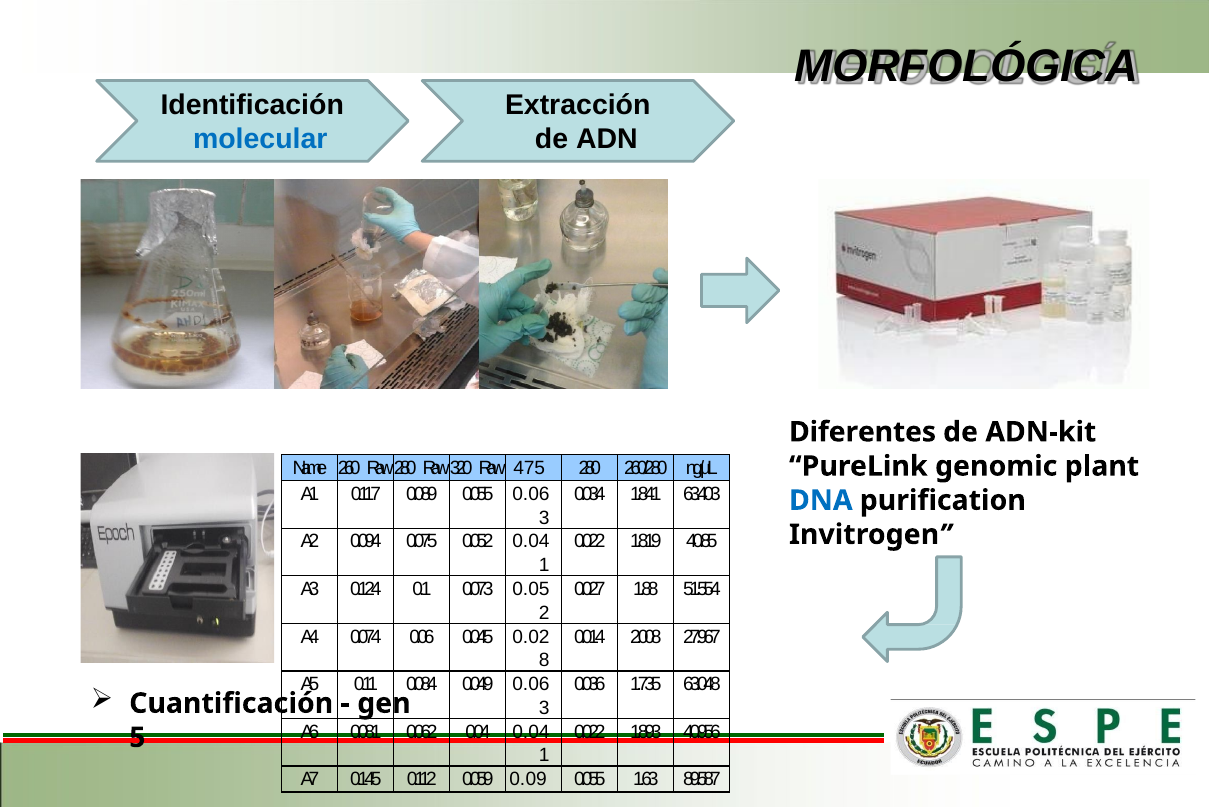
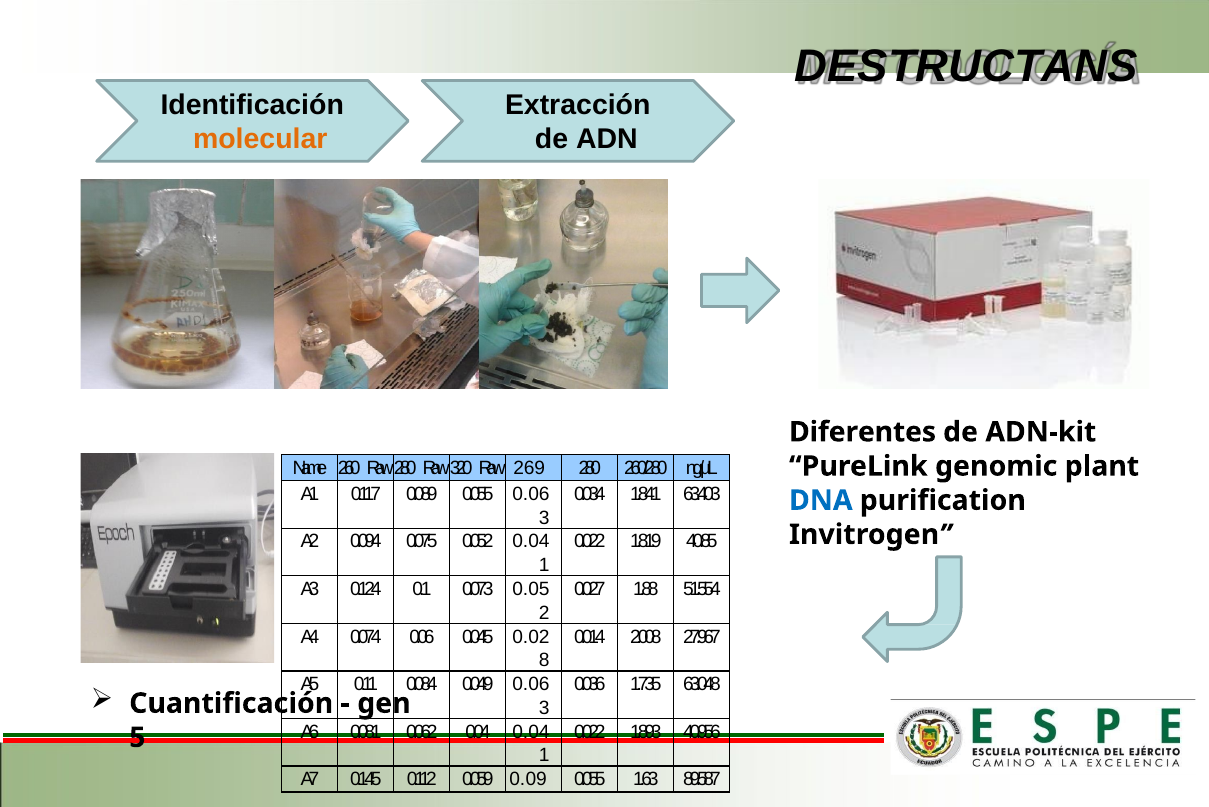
MORFOLÓGICA: MORFOLÓGICA -> DESTRUCTANS
molecular colour: blue -> orange
475: 475 -> 269
